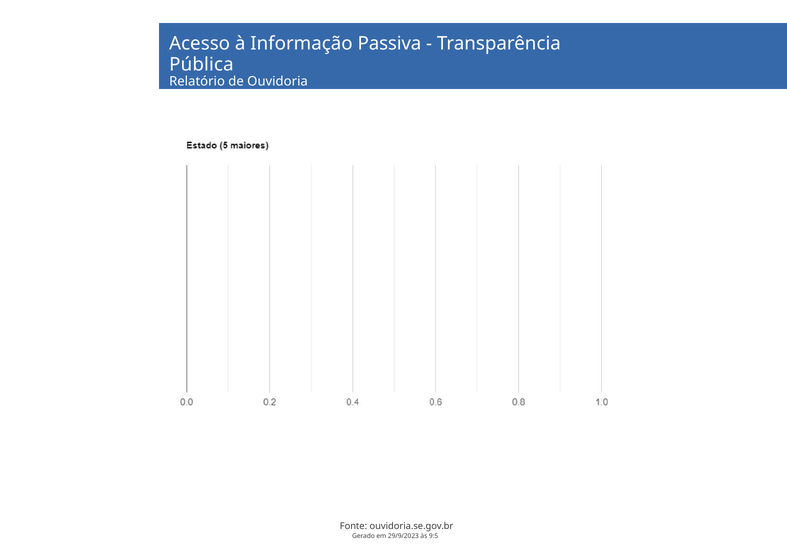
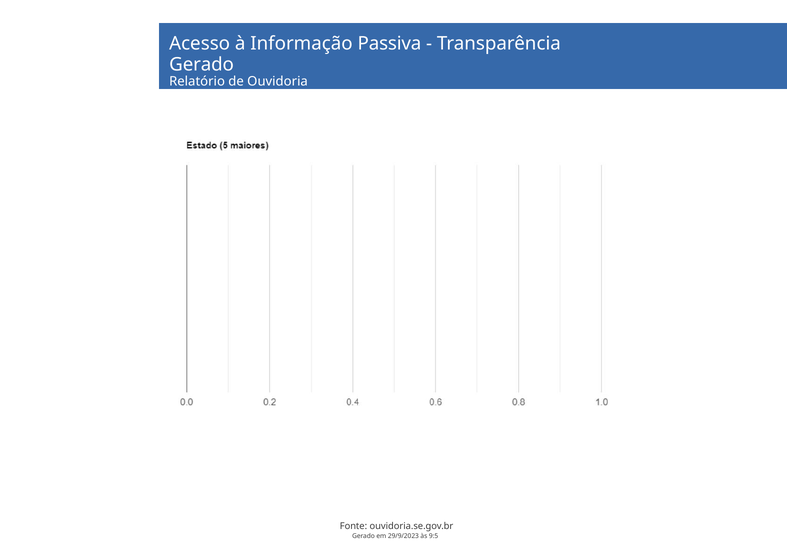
Pública at (201, 64): Pública -> Gerado
